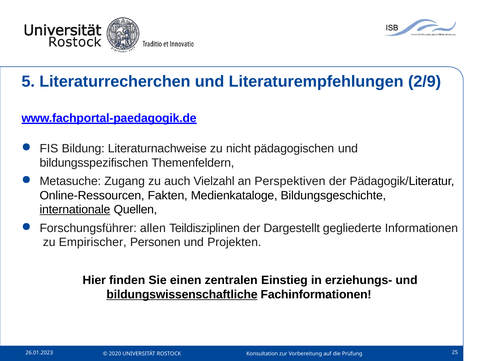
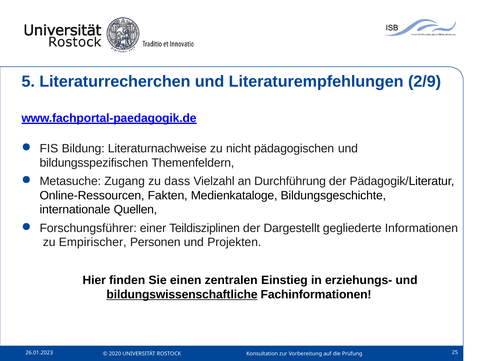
auch: auch -> dass
Perspektiven: Perspektiven -> Durchführung
internationale underline: present -> none
allen: allen -> einer
